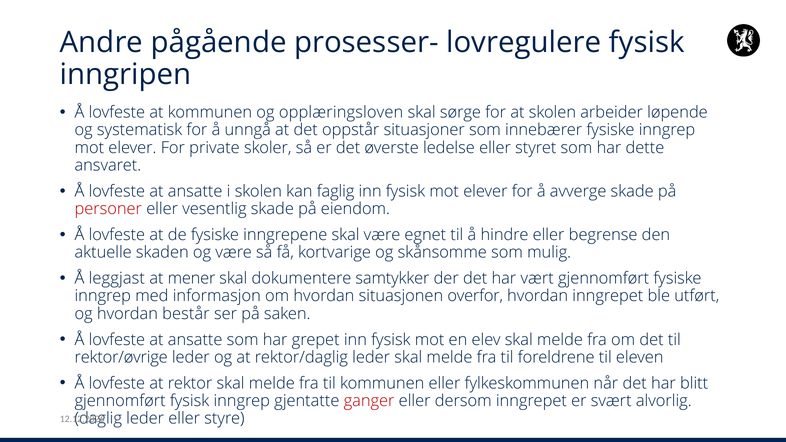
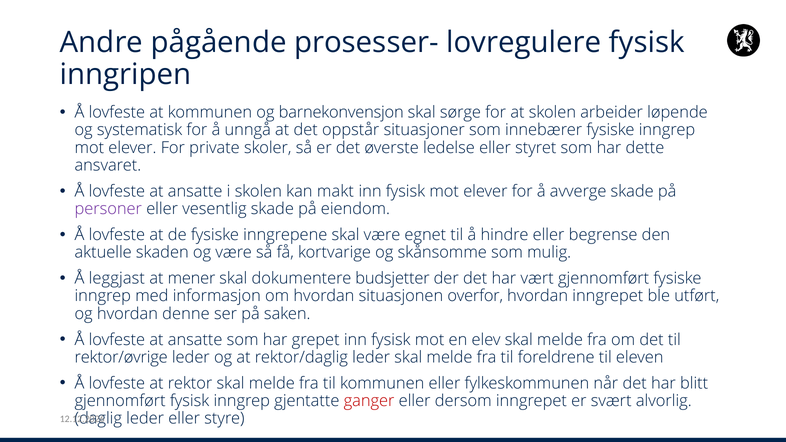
opplæringsloven: opplæringsloven -> barnekonvensjon
faglig: faglig -> makt
personer colour: red -> purple
samtykker: samtykker -> budsjetter
består: består -> denne
